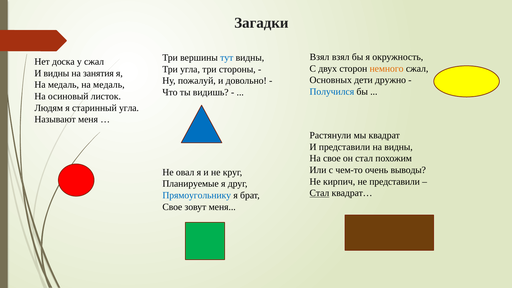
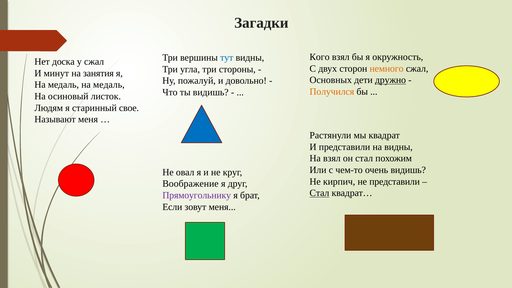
Взял at (320, 57): Взял -> Кого
И видны: видны -> минут
дружно underline: none -> present
Получился colour: blue -> orange
старинный угла: угла -> свое
На свое: свое -> взял
очень выводы: выводы -> видишь
Планируемые: Планируемые -> Воображение
Прямоугольнику colour: blue -> purple
Свое at (172, 207): Свое -> Если
